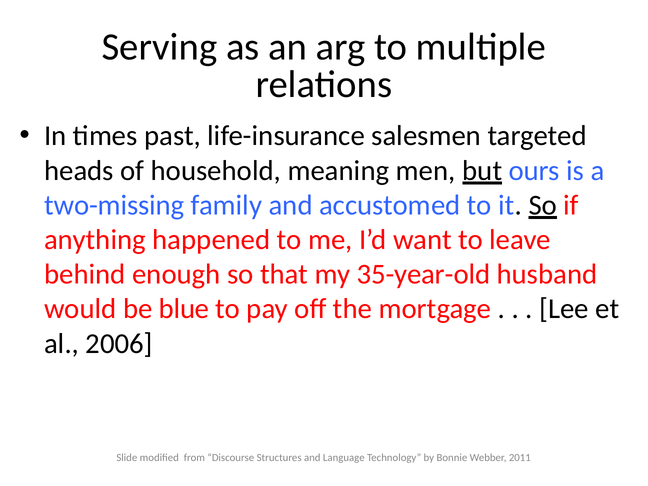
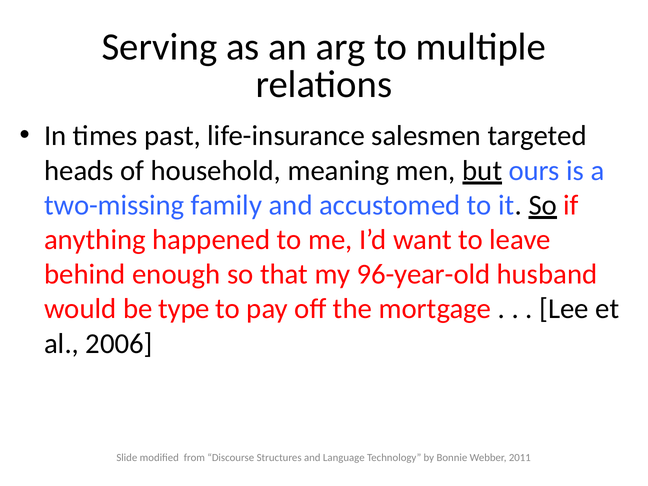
35-year-old: 35-year-old -> 96-year-old
blue: blue -> type
